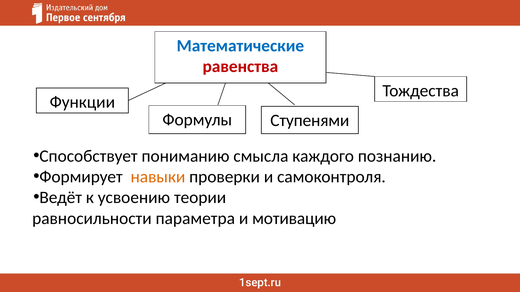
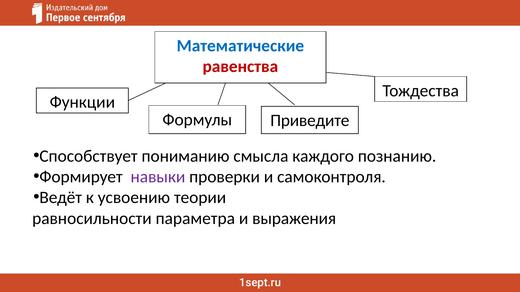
Ступенями: Ступенями -> Приведите
навыки colour: orange -> purple
мотивацию: мотивацию -> выражения
